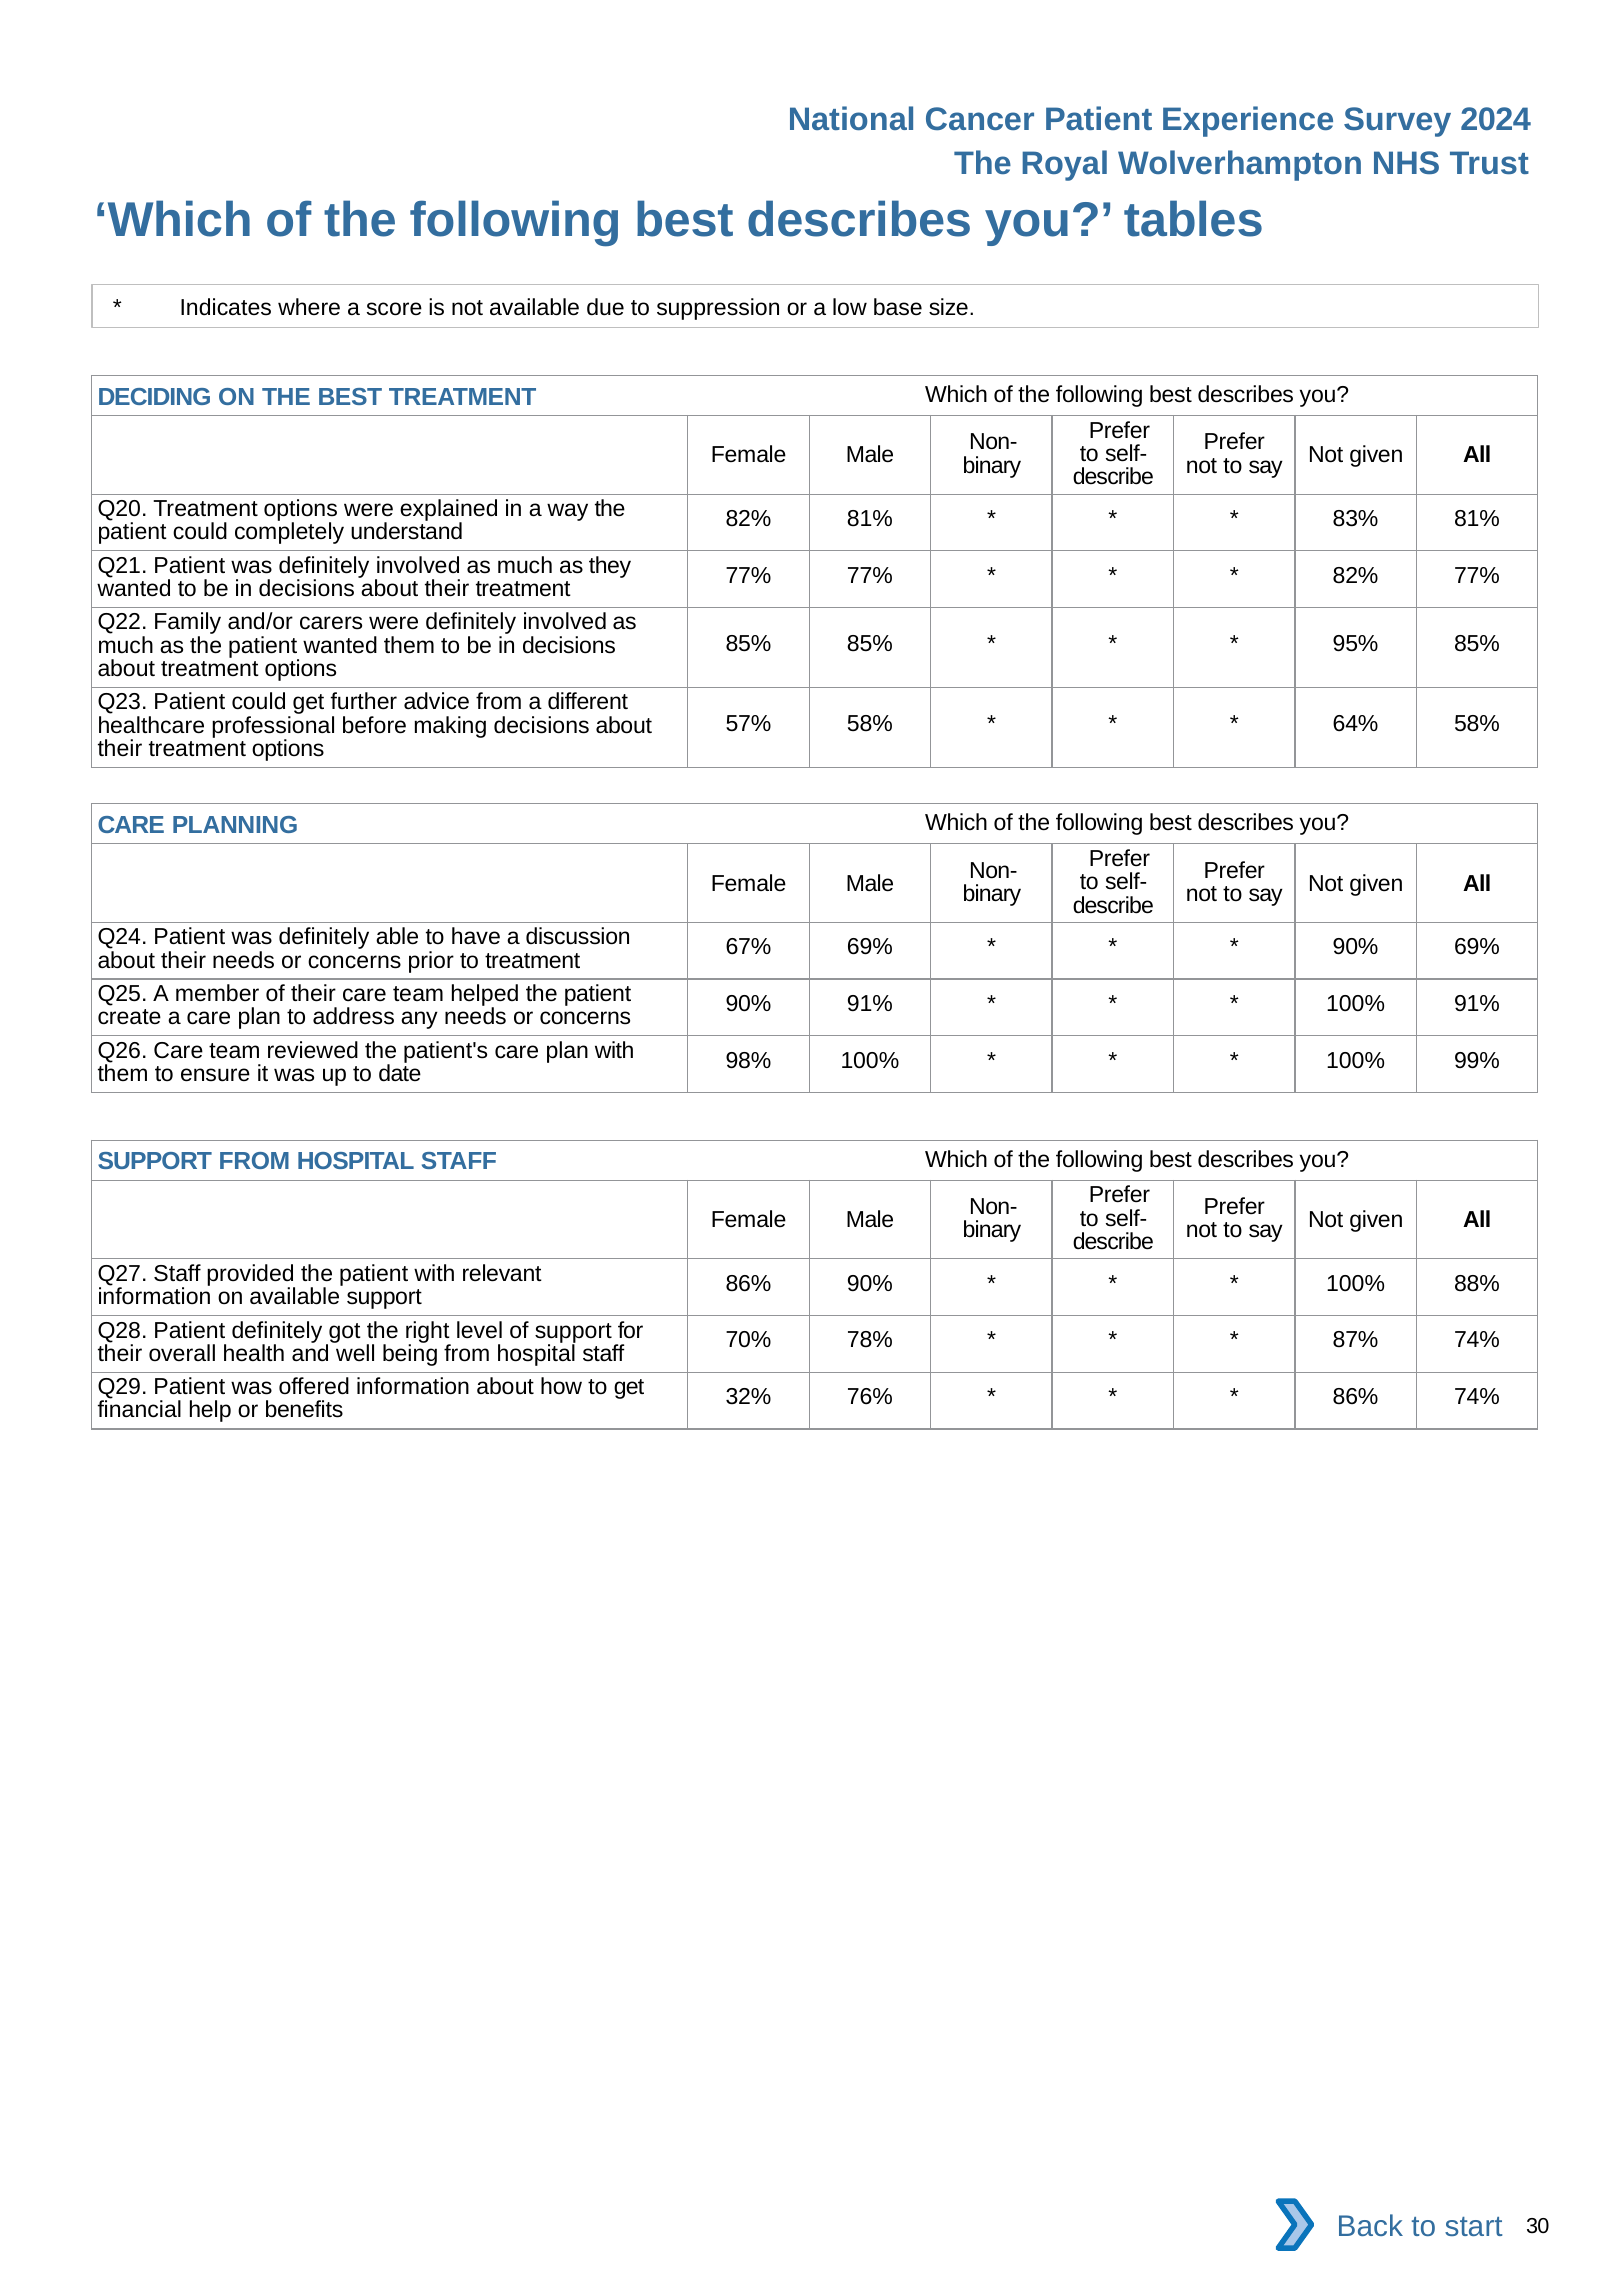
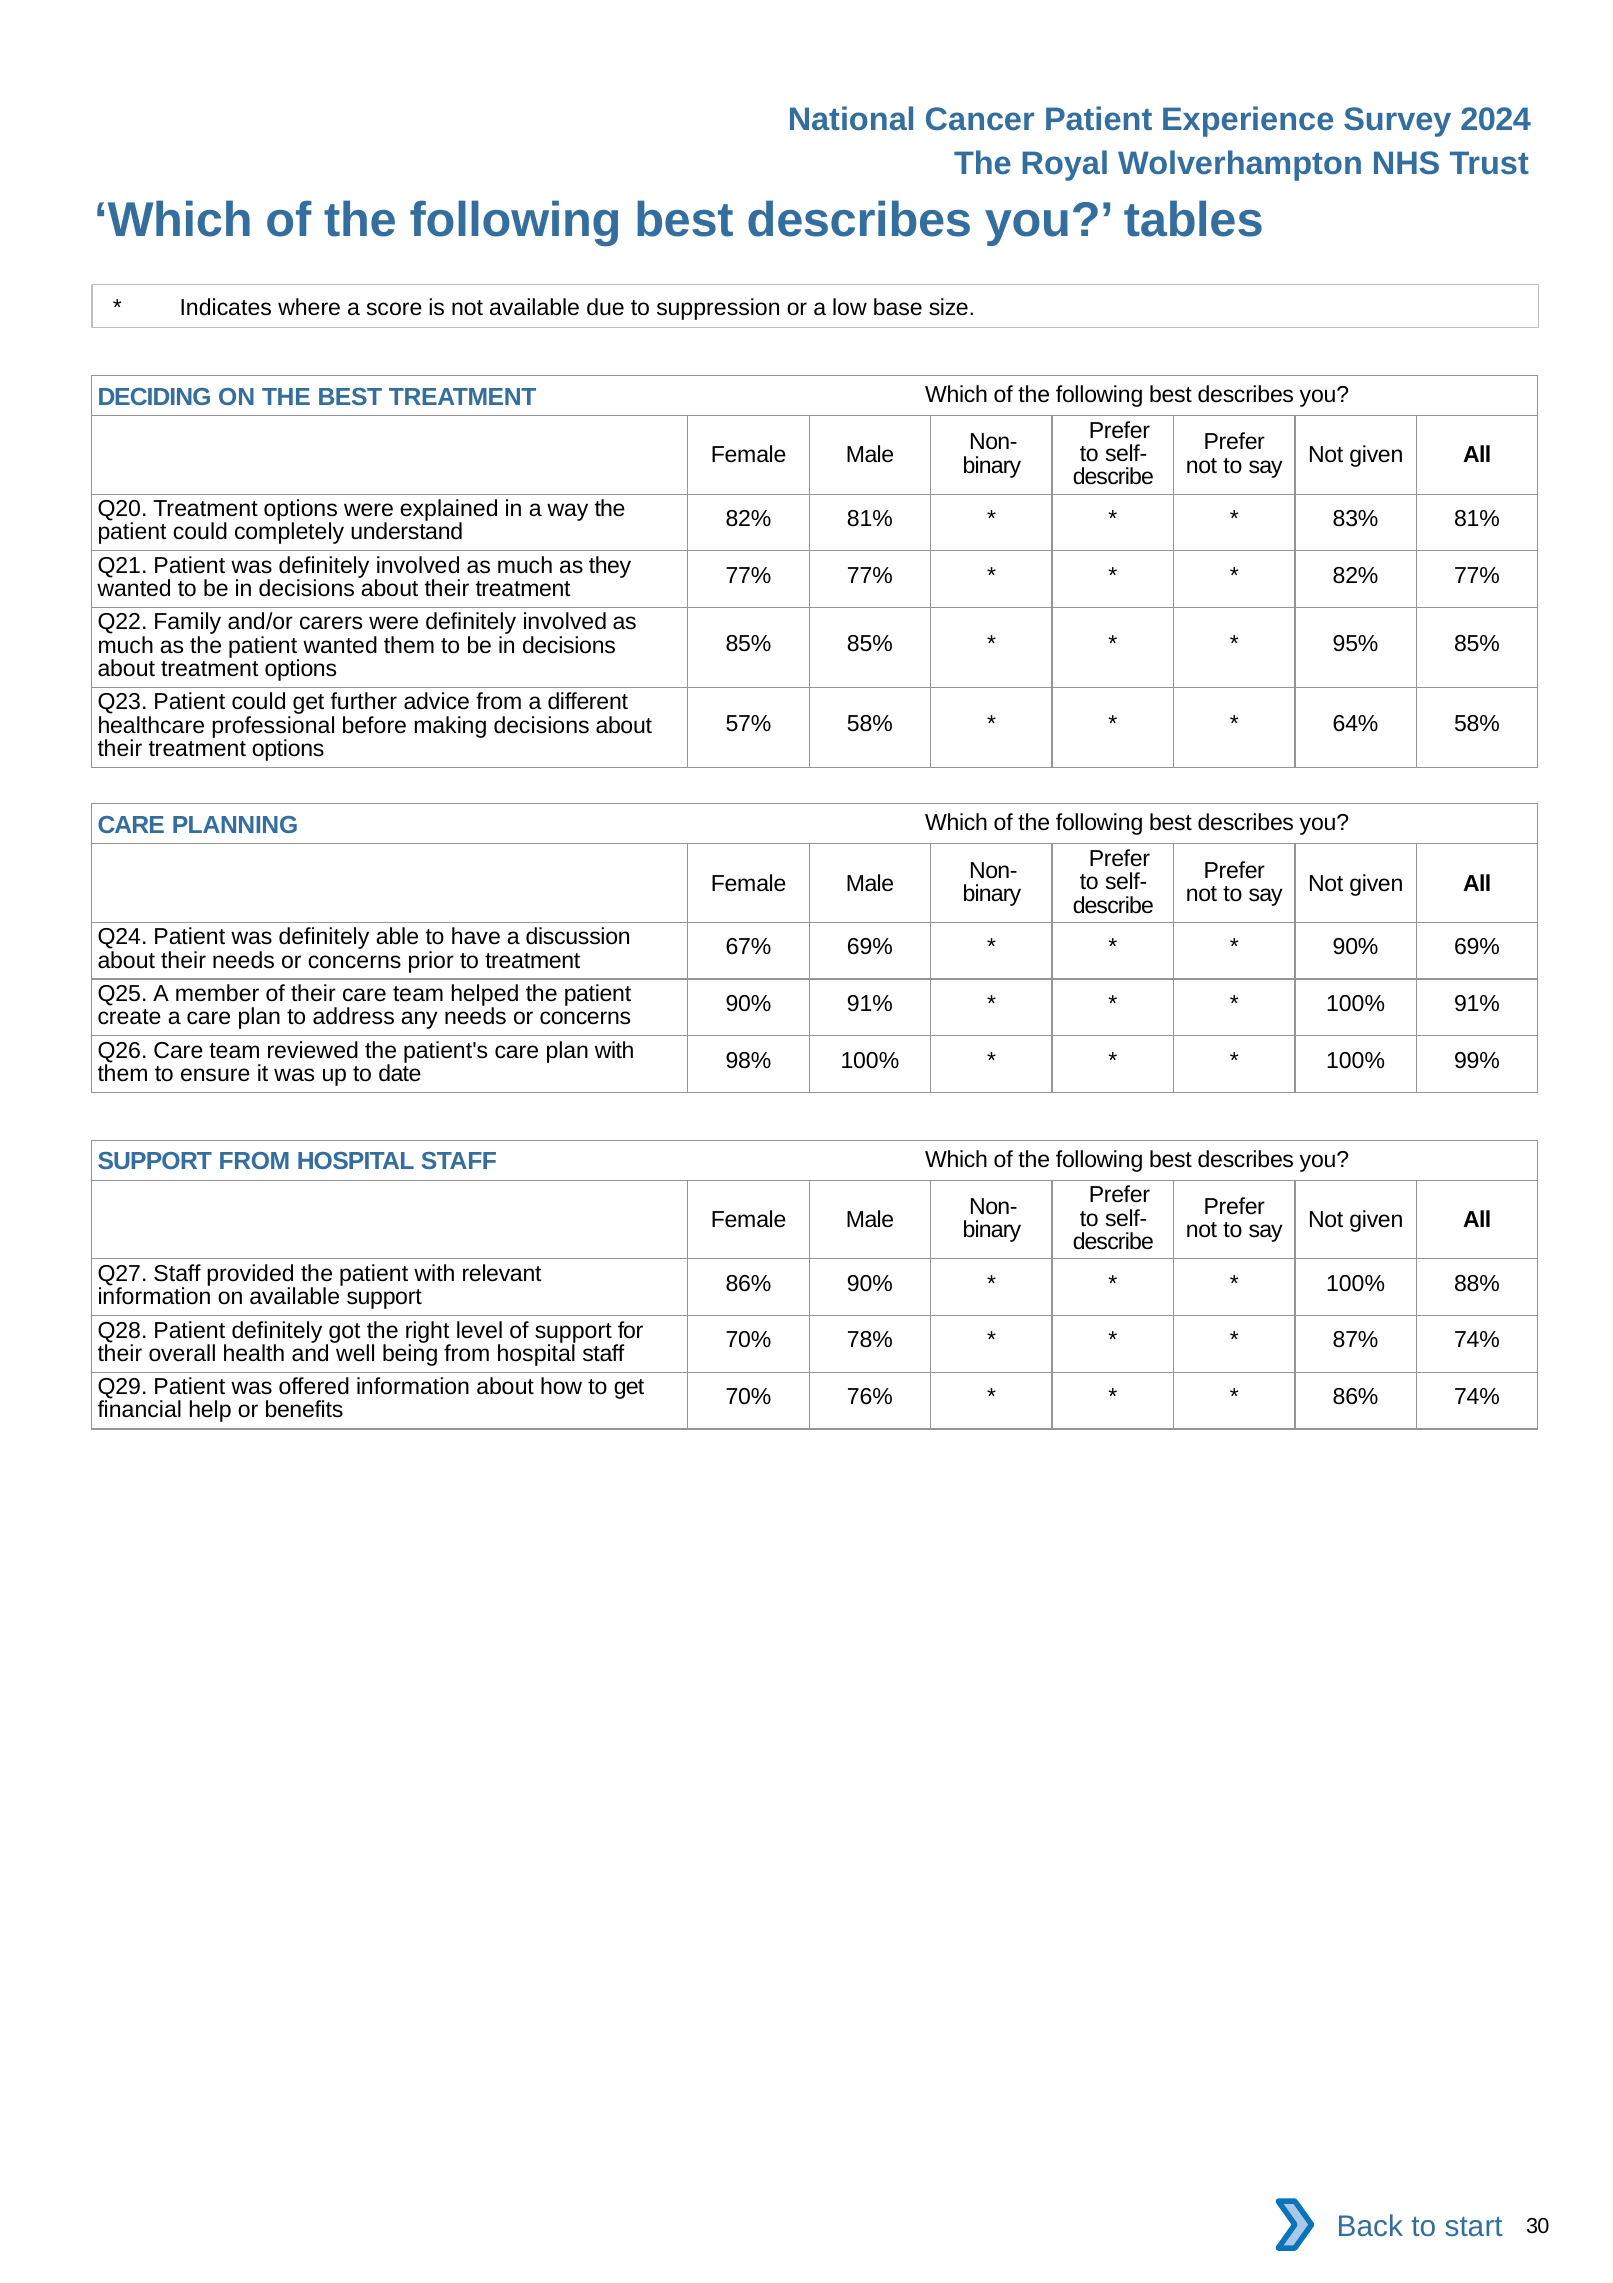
32% at (748, 1397): 32% -> 70%
